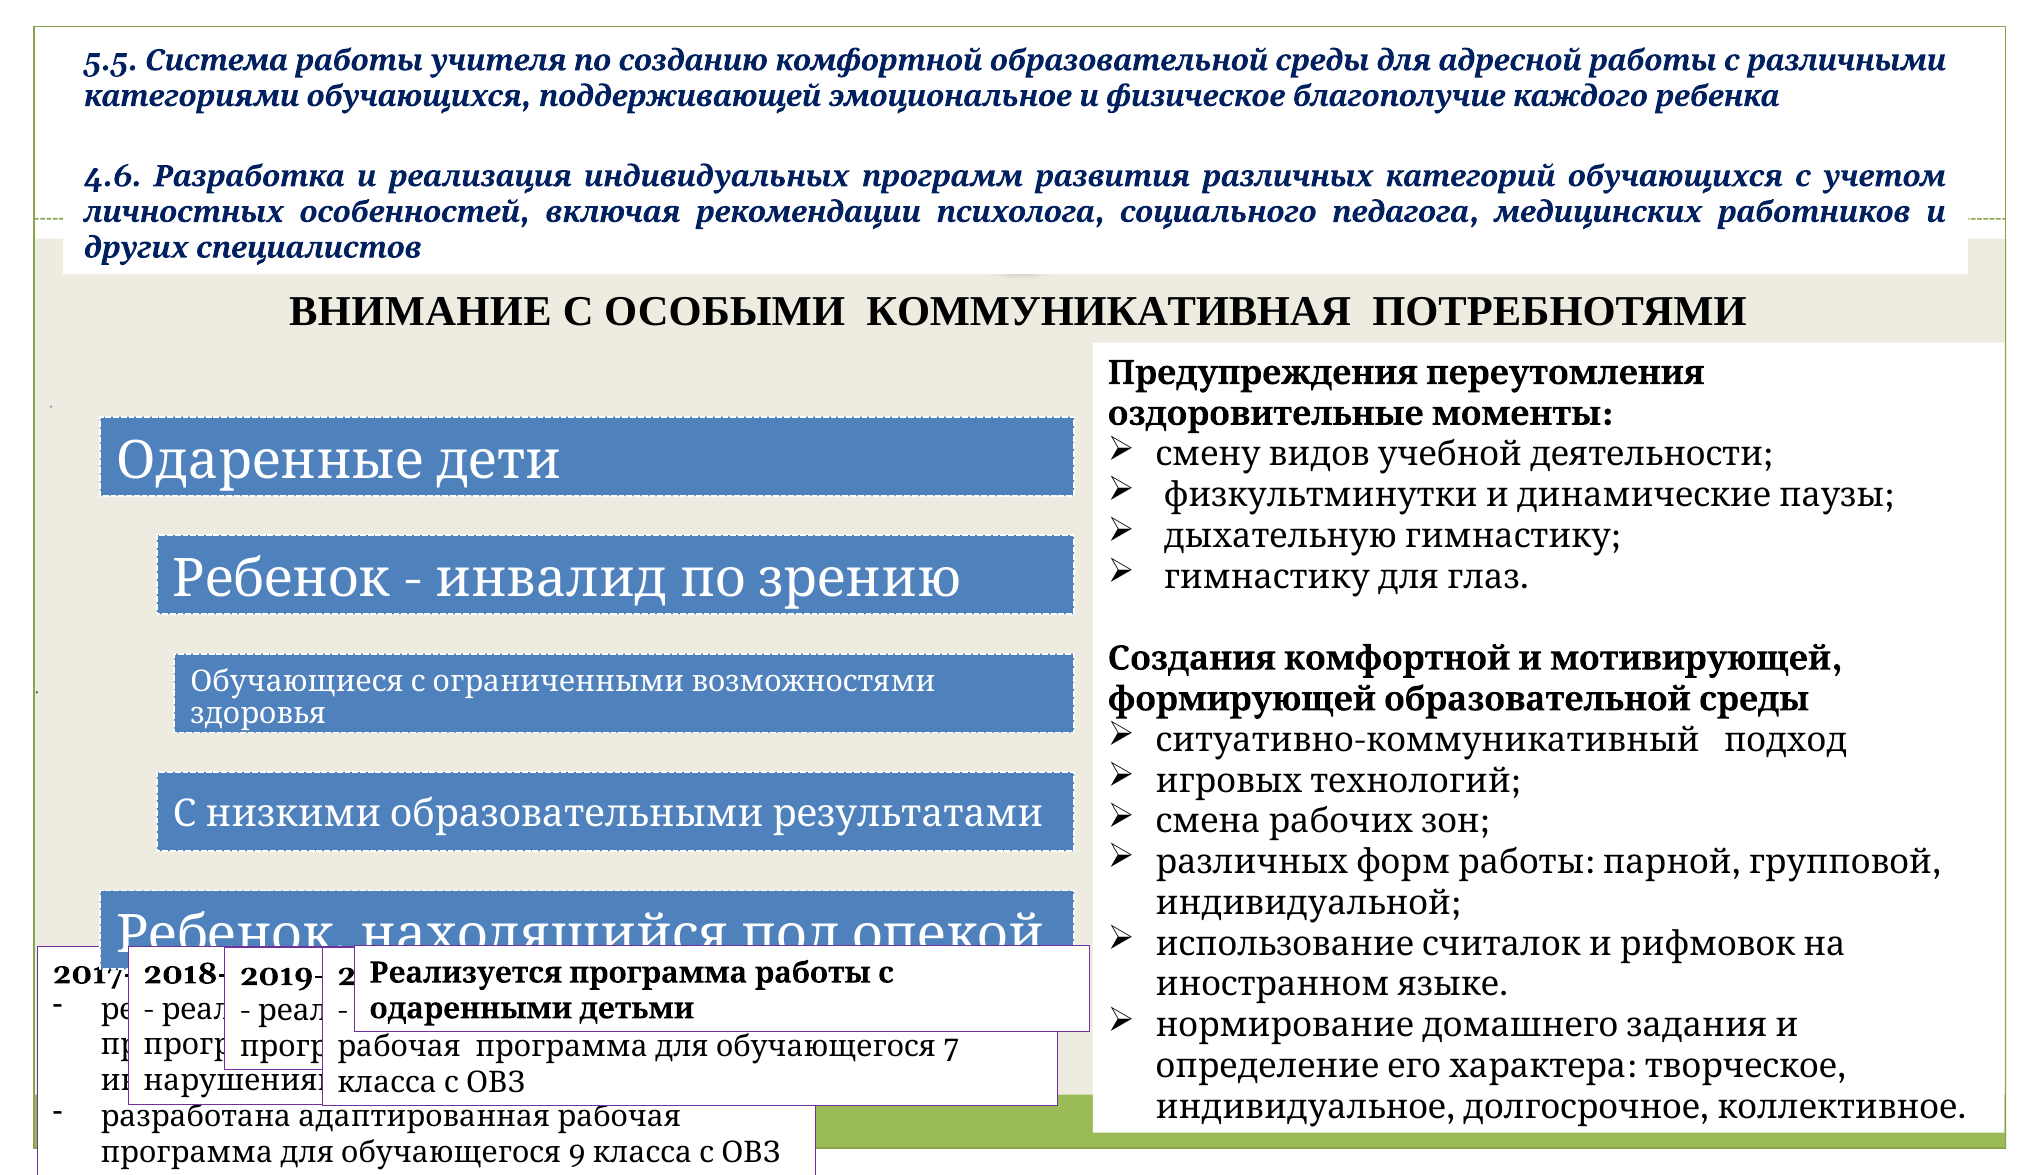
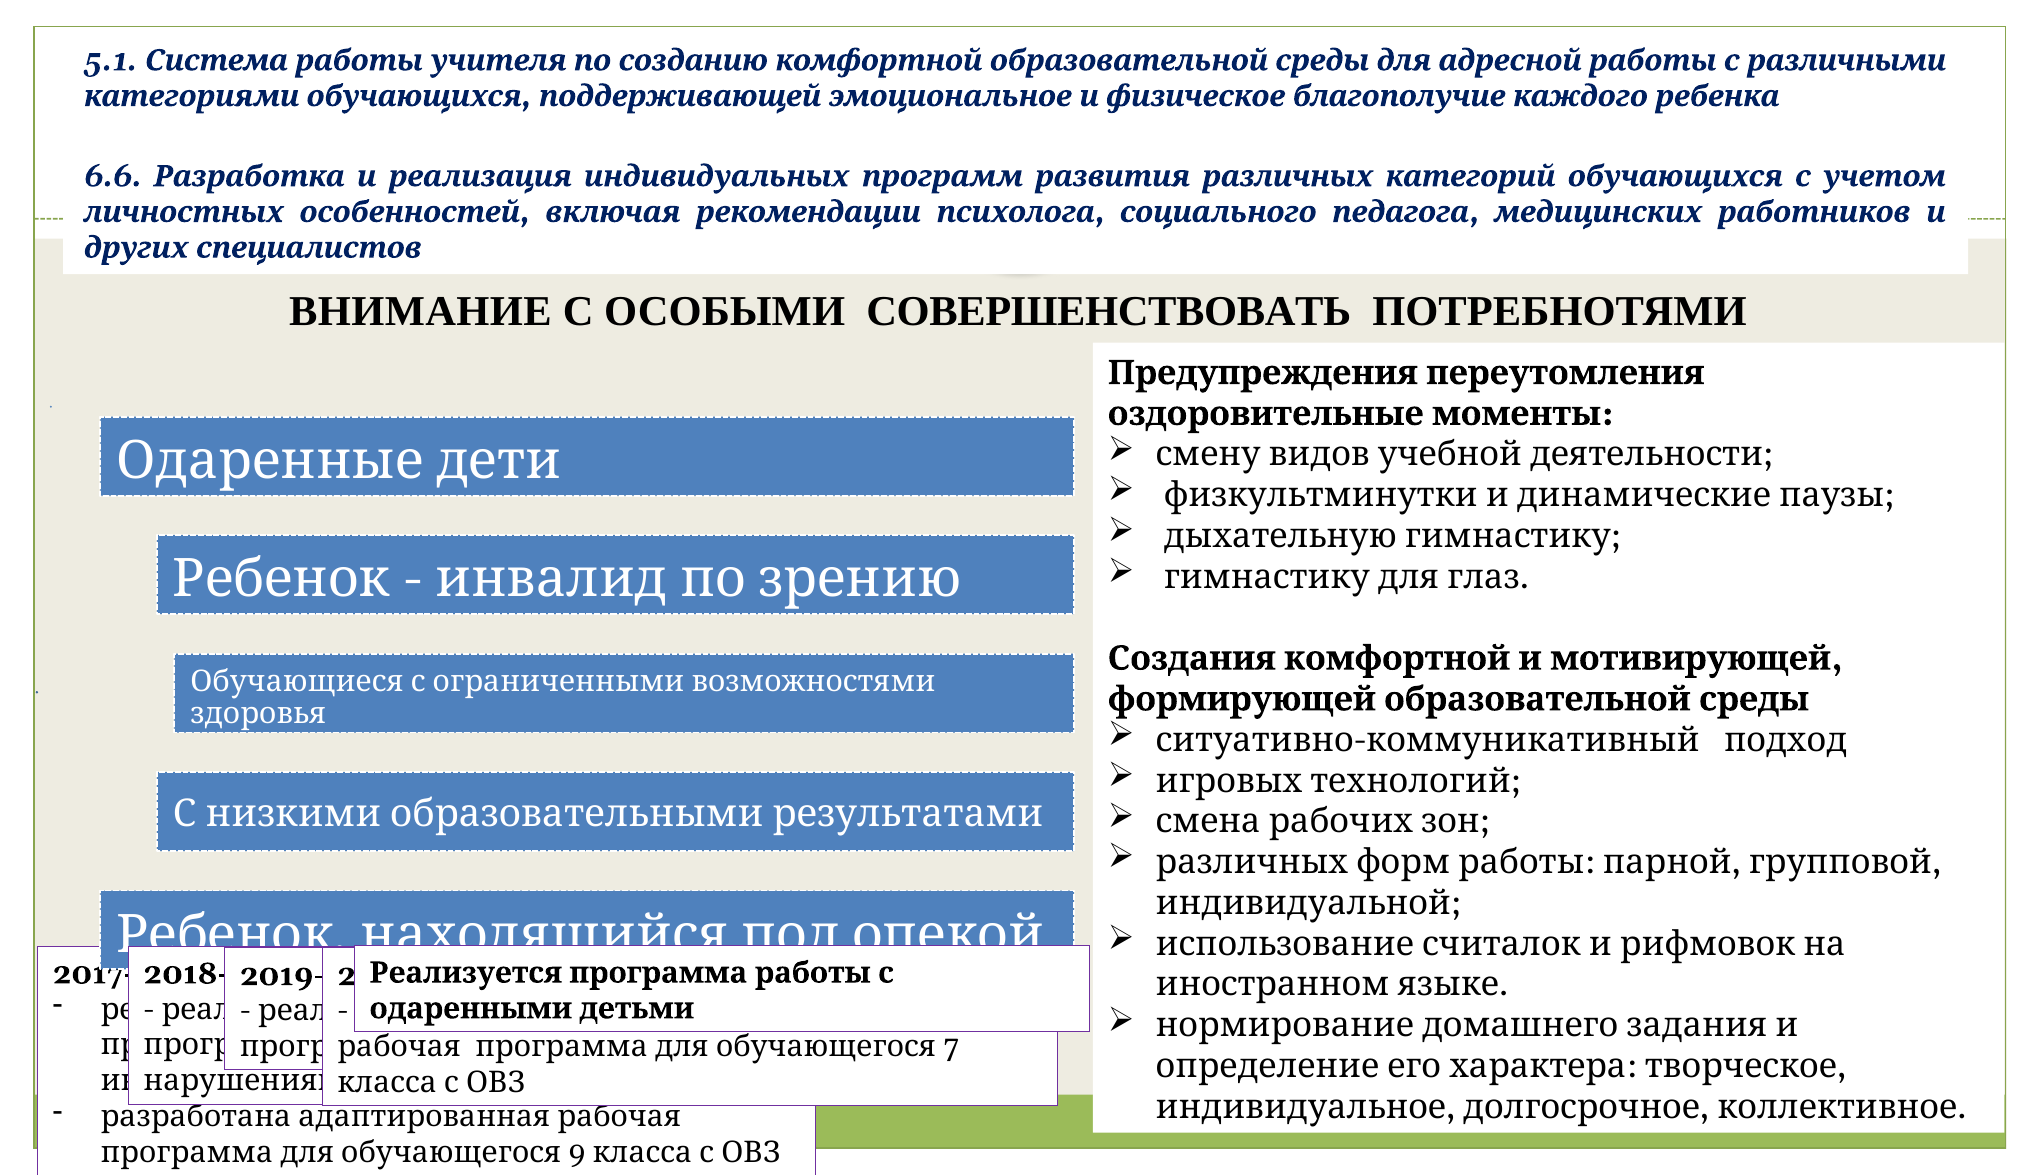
5.5: 5.5 -> 5.1
4.6: 4.6 -> 6.6
КОММУНИКАТИВНАЯ: КОММУНИКАТИВНАЯ -> СОВЕРШЕНСТВОВАТЬ
